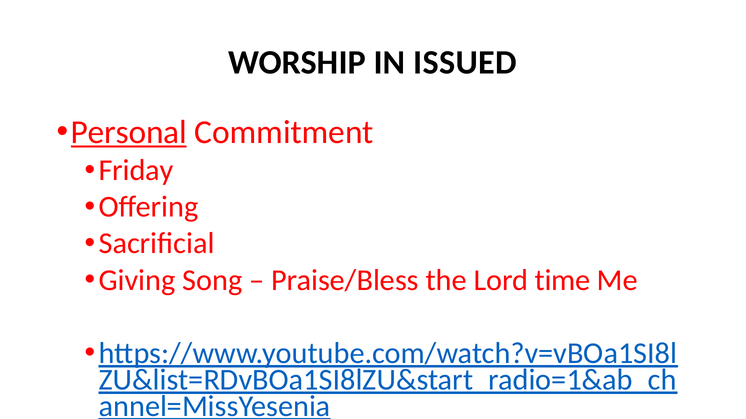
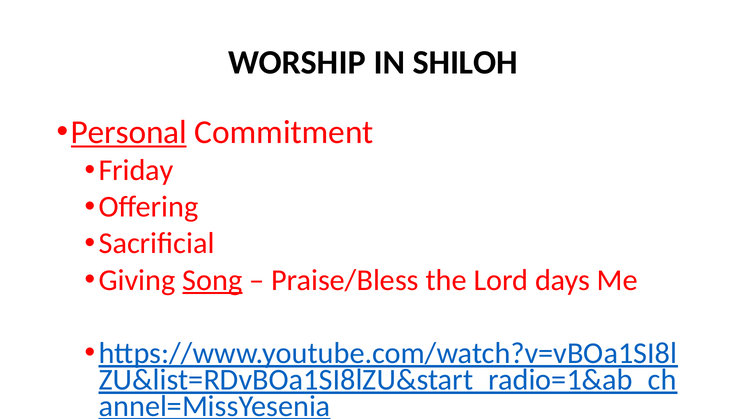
ISSUED: ISSUED -> SHILOH
Song underline: none -> present
time: time -> days
